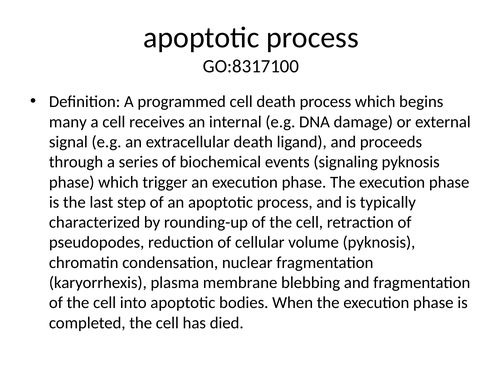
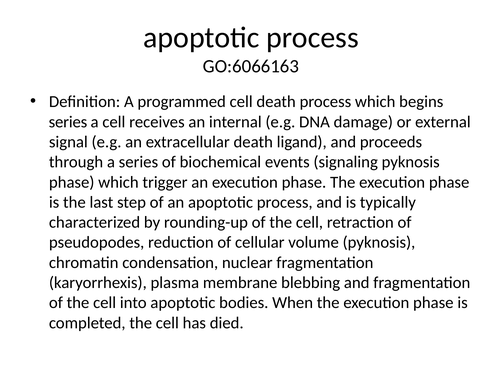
GO:8317100: GO:8317100 -> GO:6066163
many at (68, 122): many -> series
